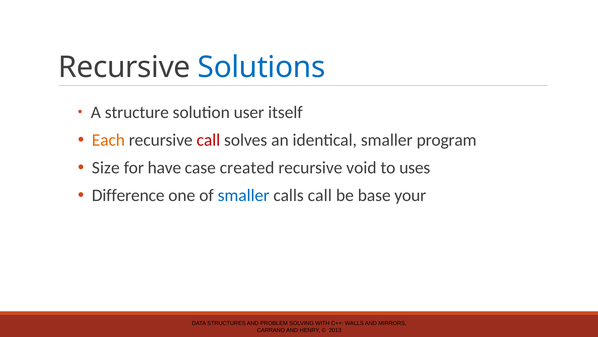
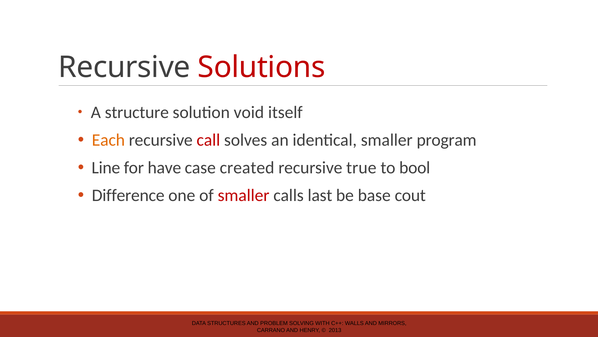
Solutions colour: blue -> red
user: user -> void
Size: Size -> Line
void: void -> true
uses: uses -> bool
smaller at (244, 195) colour: blue -> red
calls call: call -> last
your: your -> cout
